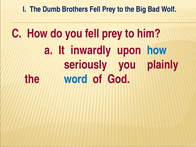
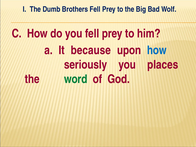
inwardly: inwardly -> because
plainly: plainly -> places
word colour: blue -> green
